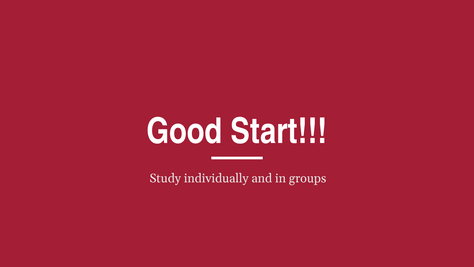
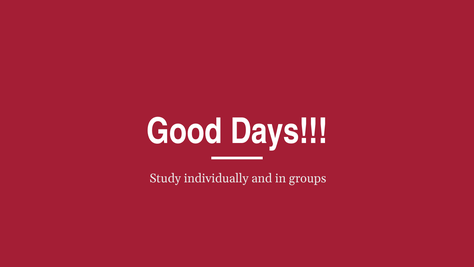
Start: Start -> Days
